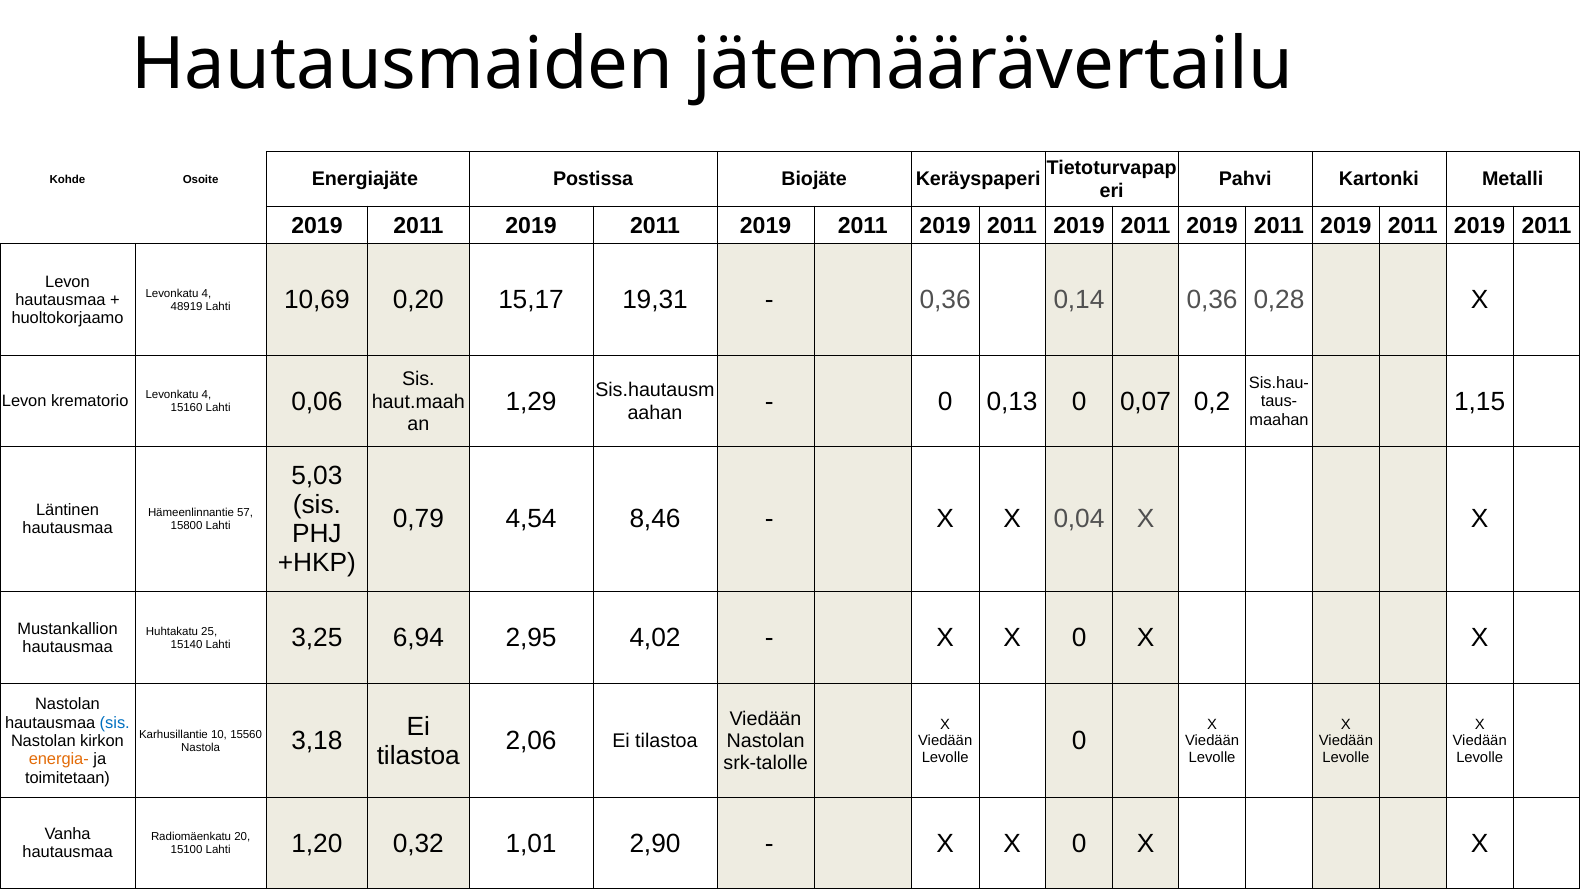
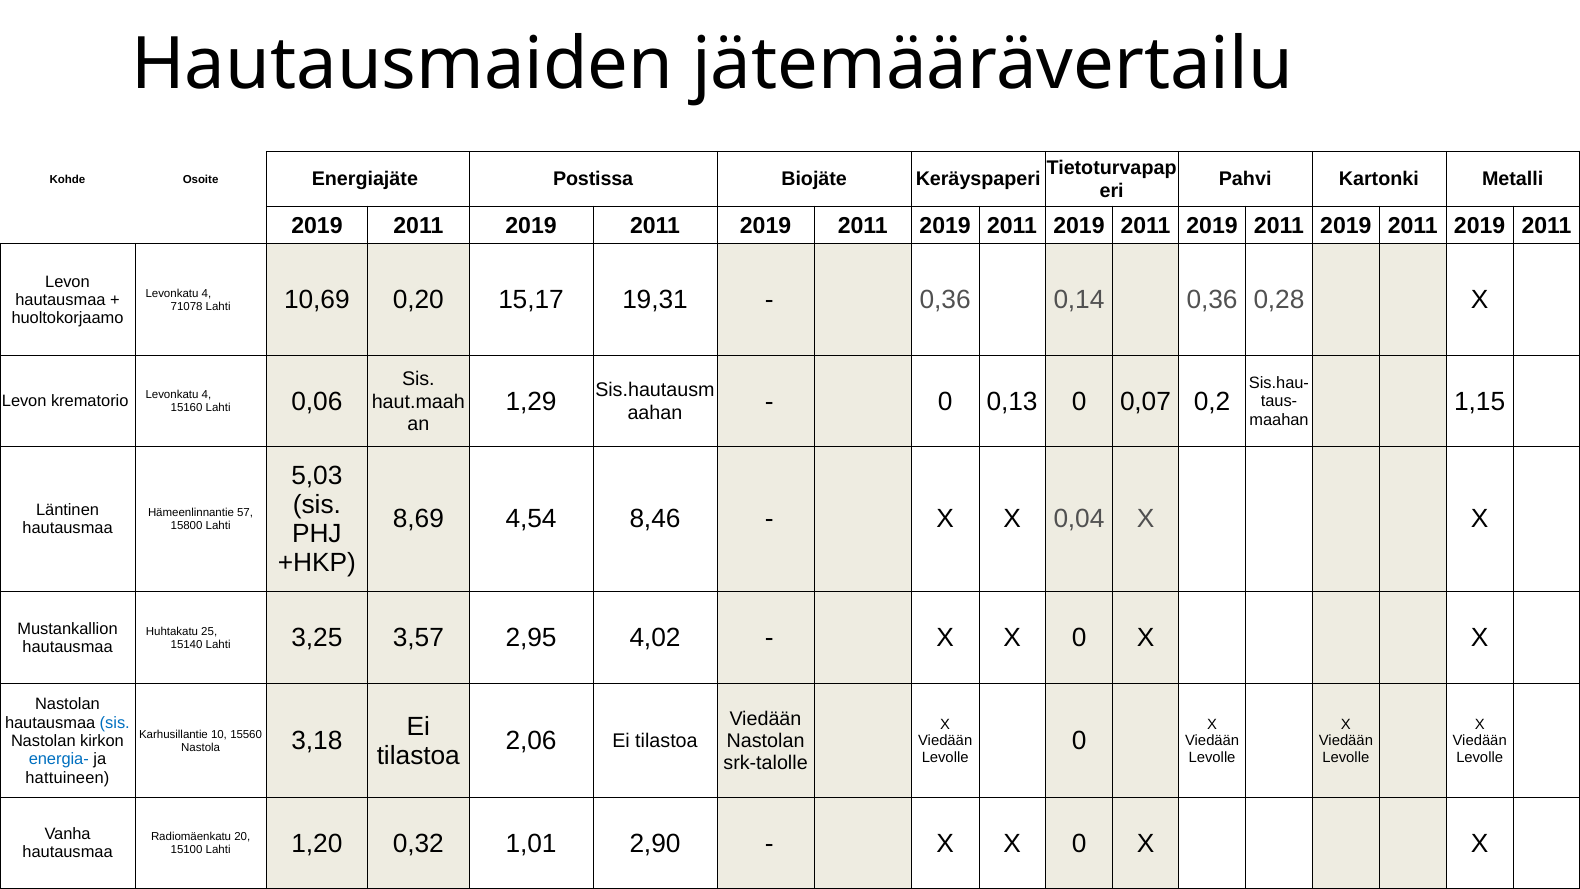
48919: 48919 -> 71078
0,79: 0,79 -> 8,69
6,94: 6,94 -> 3,57
energia- colour: orange -> blue
toimitetaan: toimitetaan -> hattuineen
